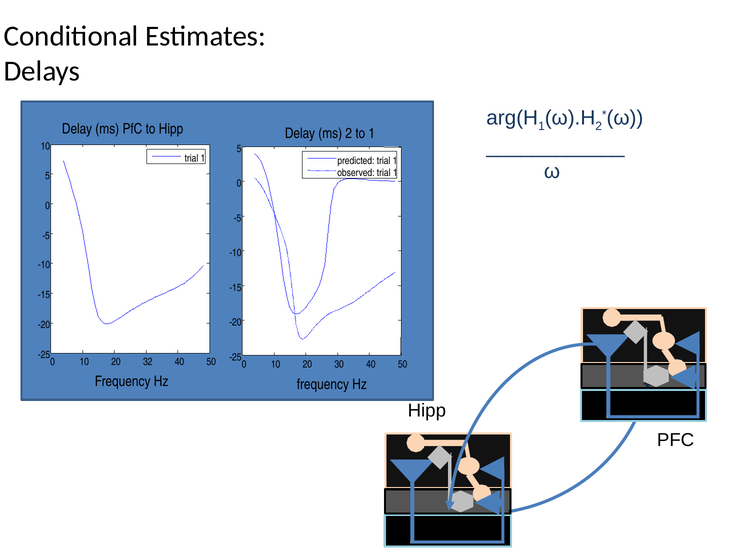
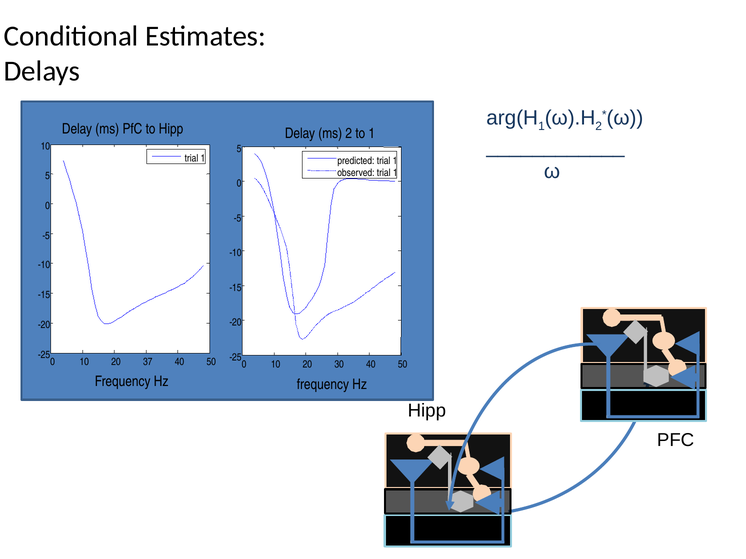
32: 32 -> 37
